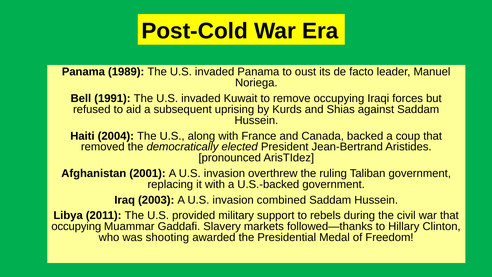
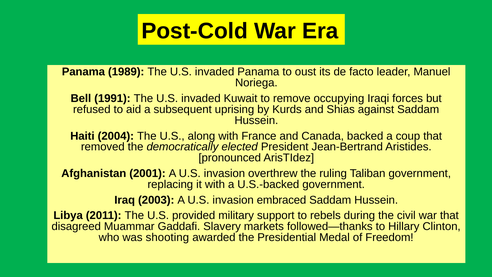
combined: combined -> embraced
occupying at (76, 226): occupying -> disagreed
